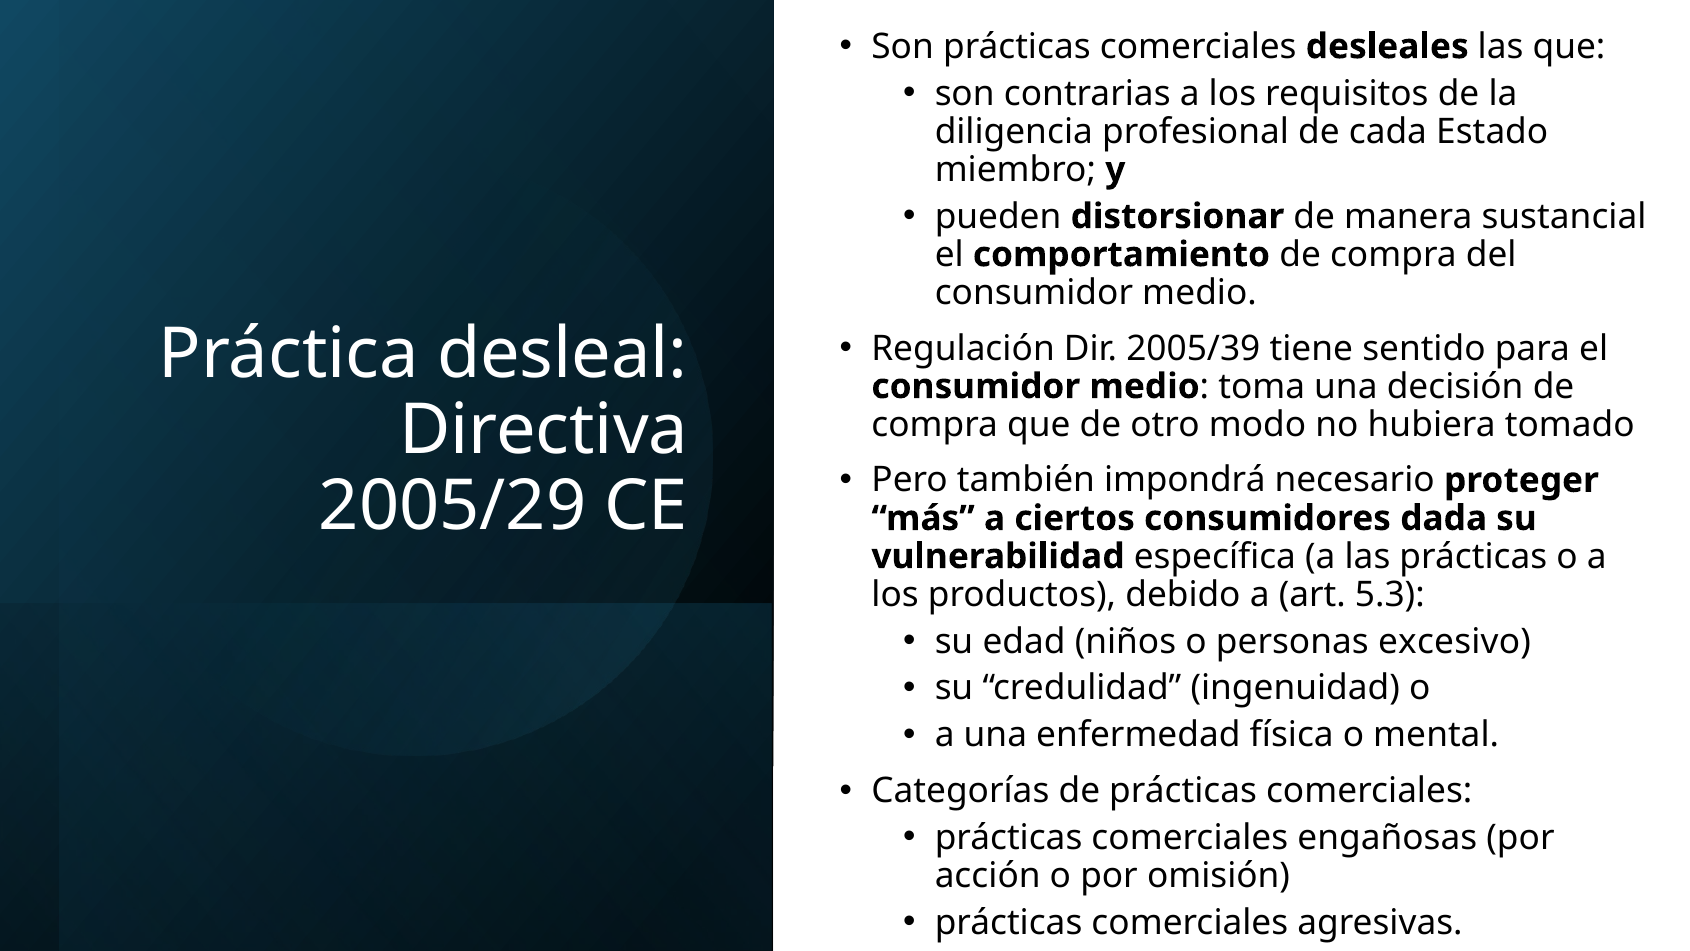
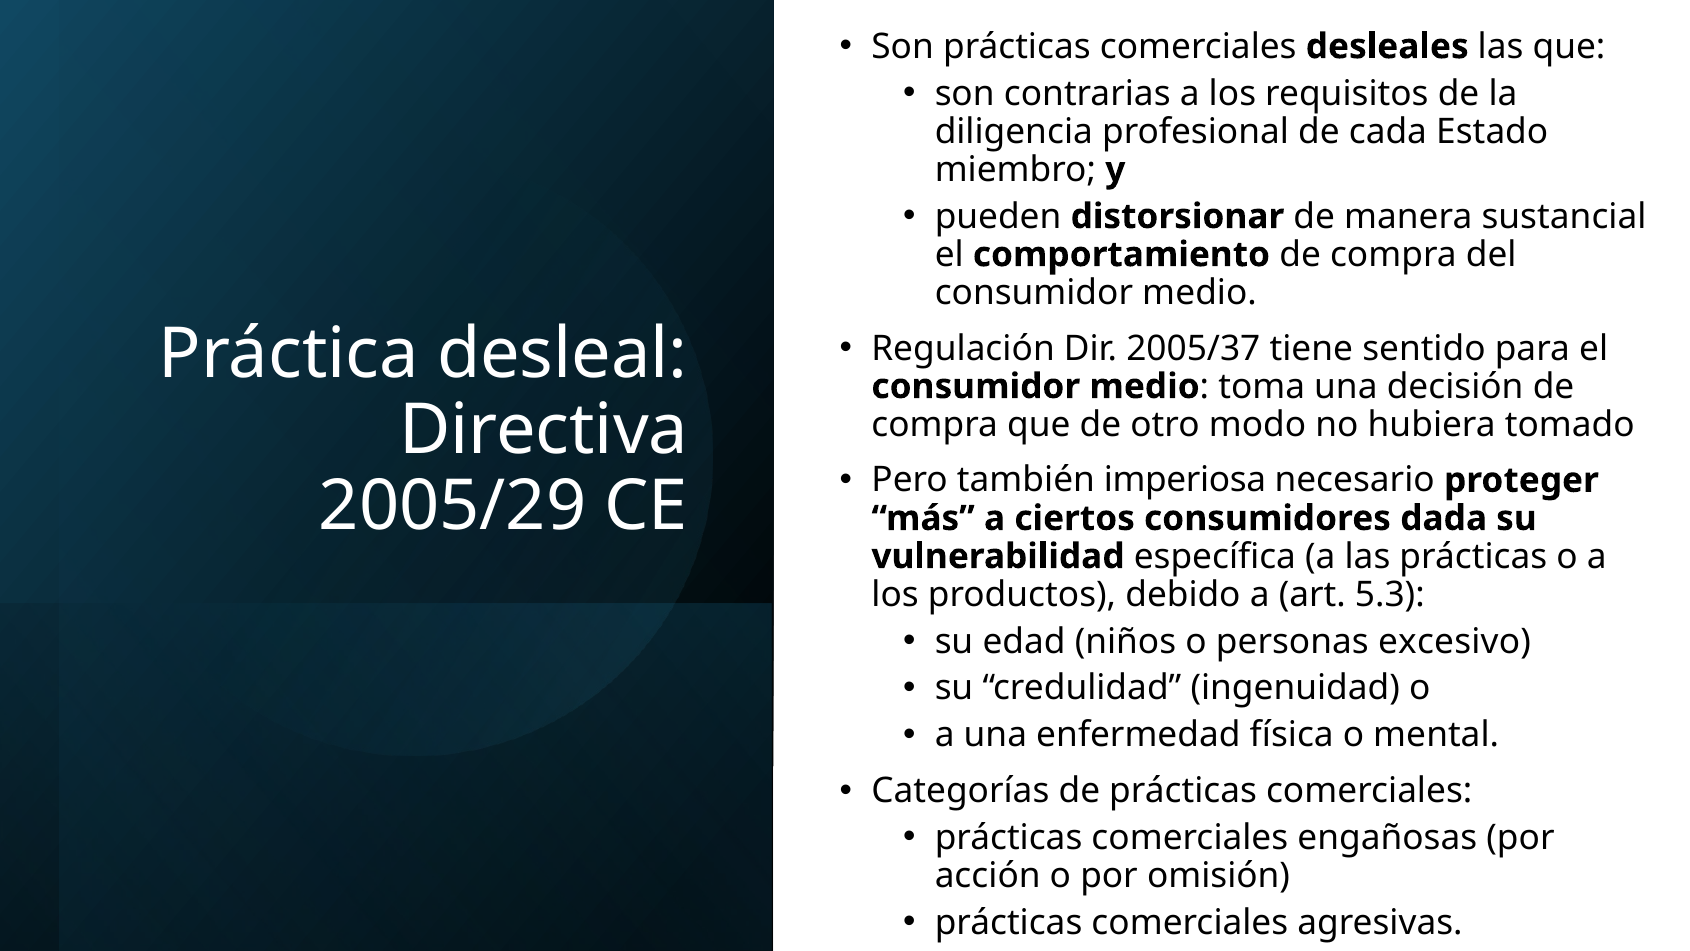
2005/39: 2005/39 -> 2005/37
impondrá: impondrá -> imperiosa
